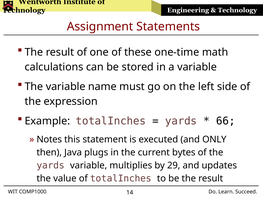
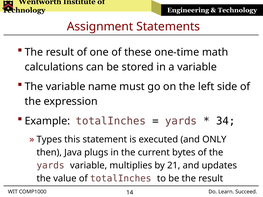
66: 66 -> 34
Notes: Notes -> Types
29: 29 -> 21
